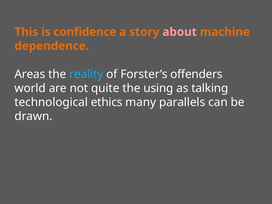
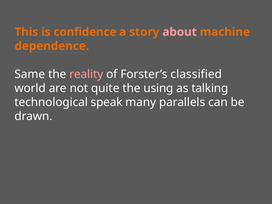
Areas: Areas -> Same
reality colour: light blue -> pink
offenders: offenders -> classified
ethics: ethics -> speak
